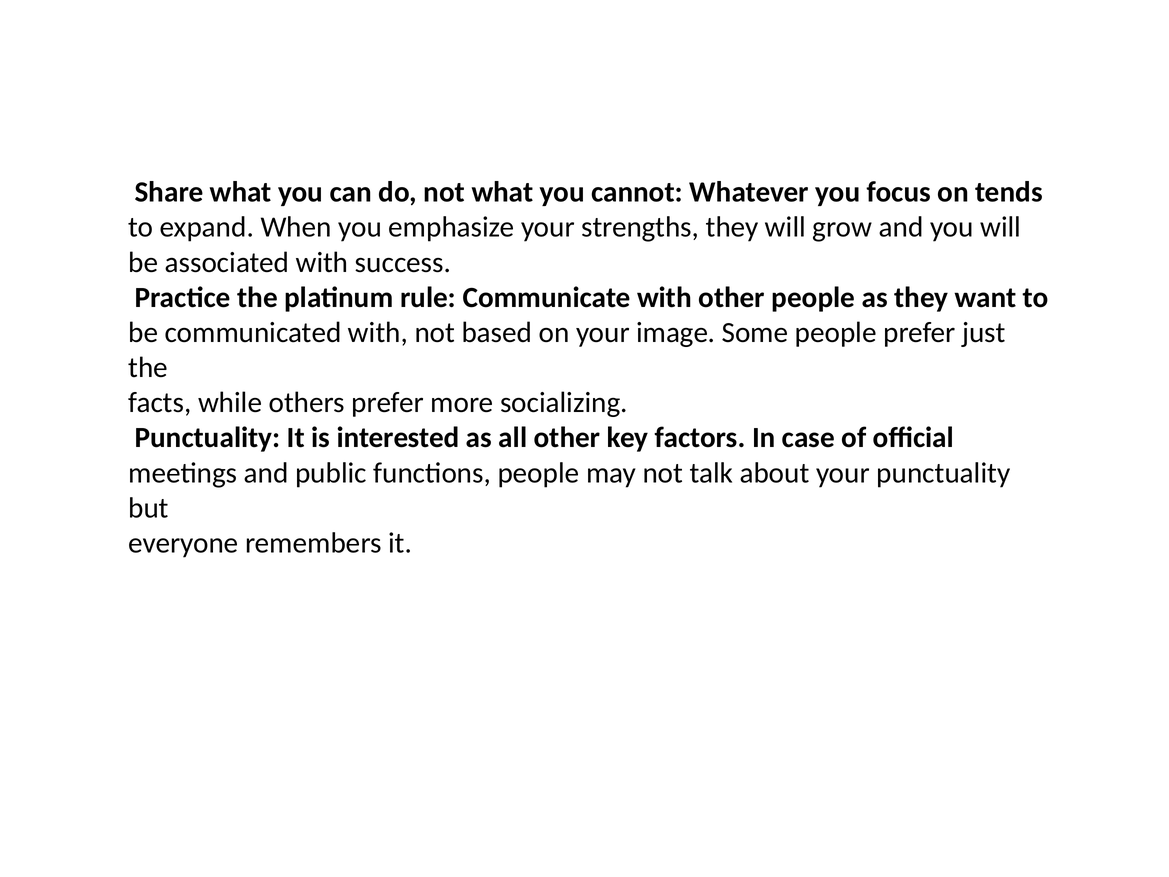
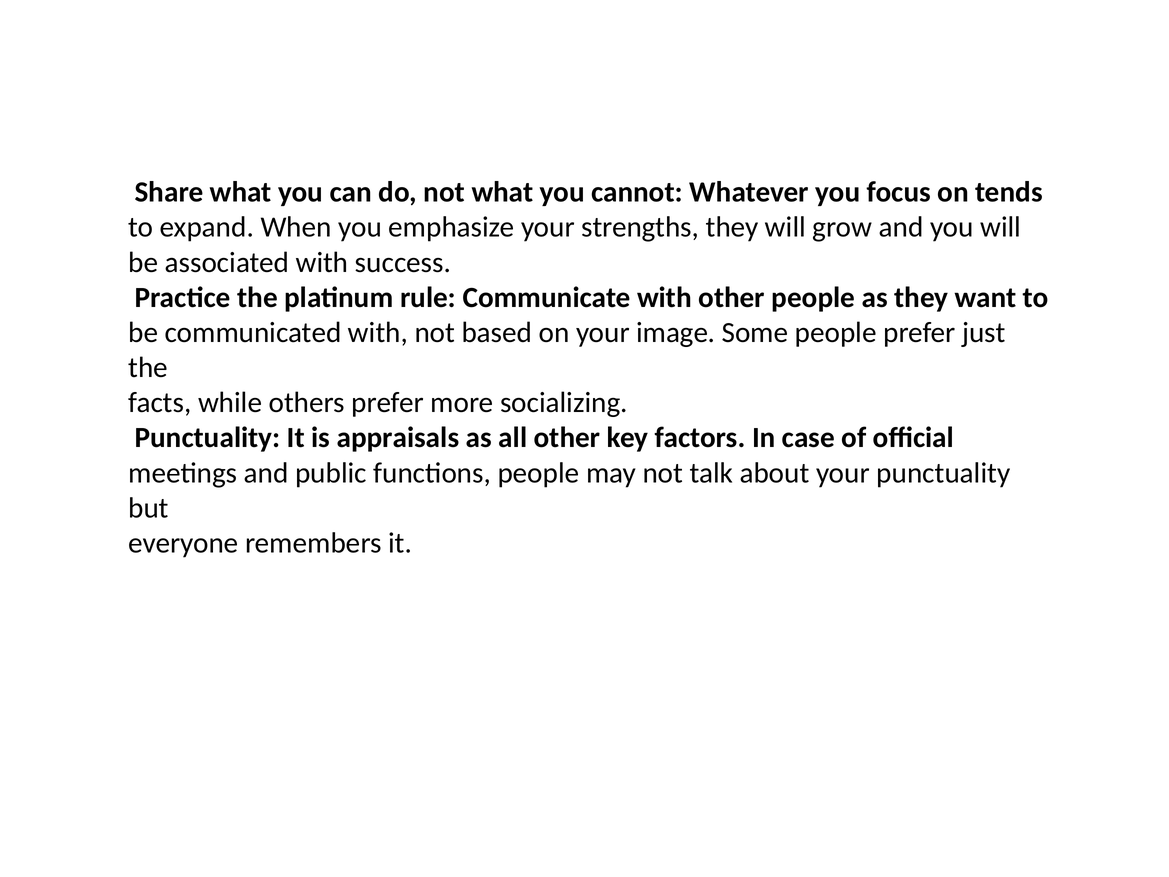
interested: interested -> appraisals
